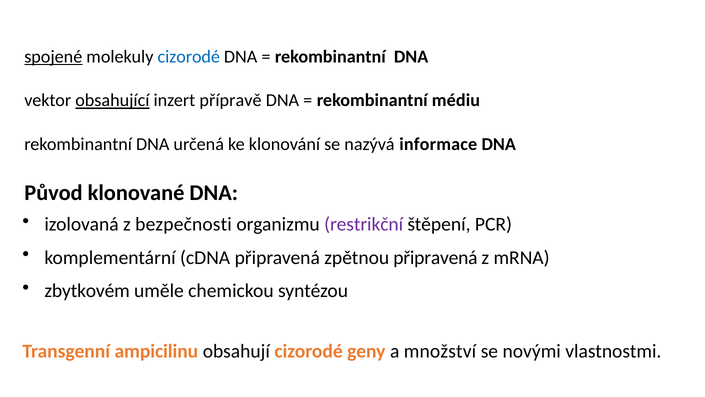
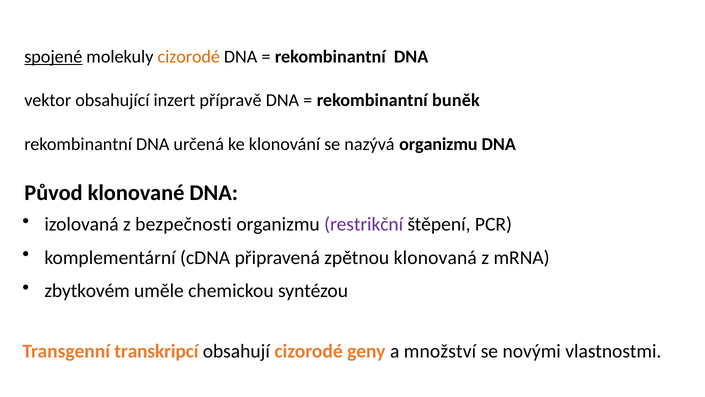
cizorodé at (189, 57) colour: blue -> orange
obsahující underline: present -> none
médiu: médiu -> buněk
nazývá informace: informace -> organizmu
zpětnou připravená: připravená -> klonovaná
ampicilinu: ampicilinu -> transkripcí
